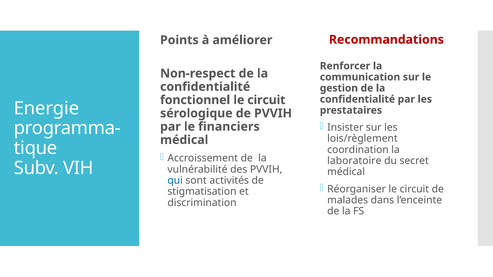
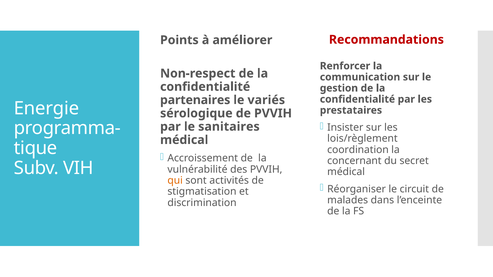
fonctionnel: fonctionnel -> partenaires
circuit at (266, 100): circuit -> variés
financiers: financiers -> sanitaires
laboratoire: laboratoire -> concernant
qui colour: blue -> orange
